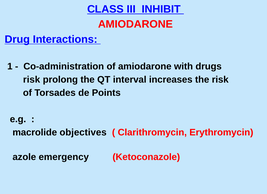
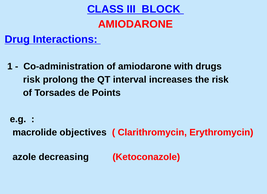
INHIBIT: INHIBIT -> BLOCK
emergency: emergency -> decreasing
